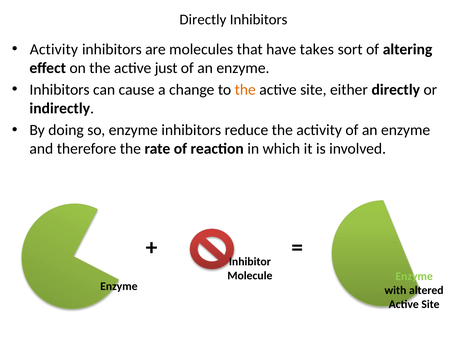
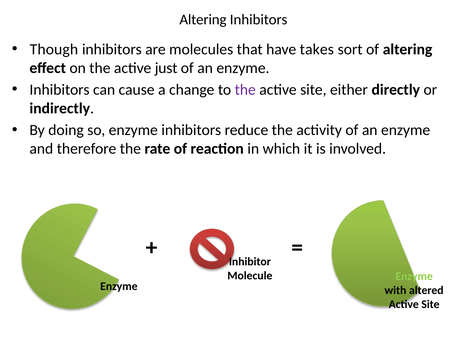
Directly at (203, 20): Directly -> Altering
Activity at (54, 49): Activity -> Though
the at (245, 90) colour: orange -> purple
